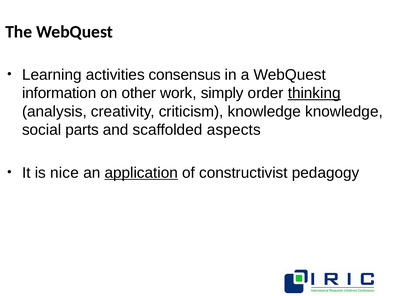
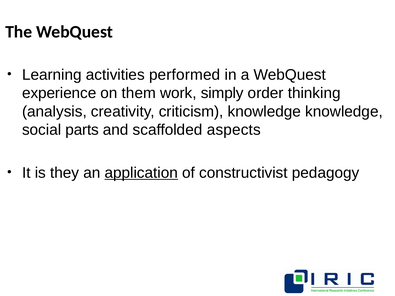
consensus: consensus -> performed
information: information -> experience
other: other -> them
thinking underline: present -> none
nice: nice -> they
